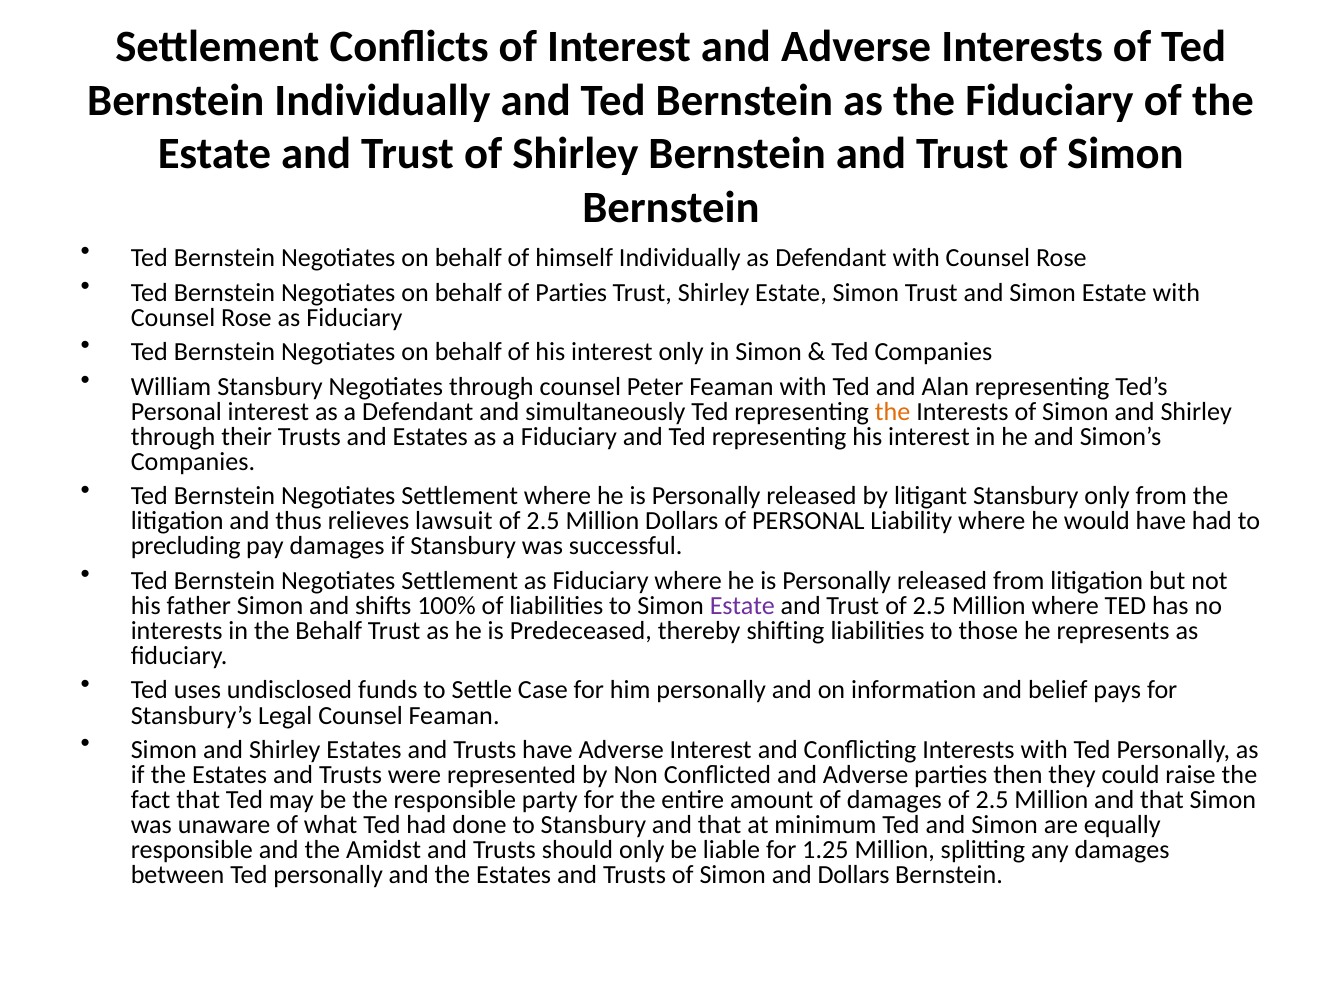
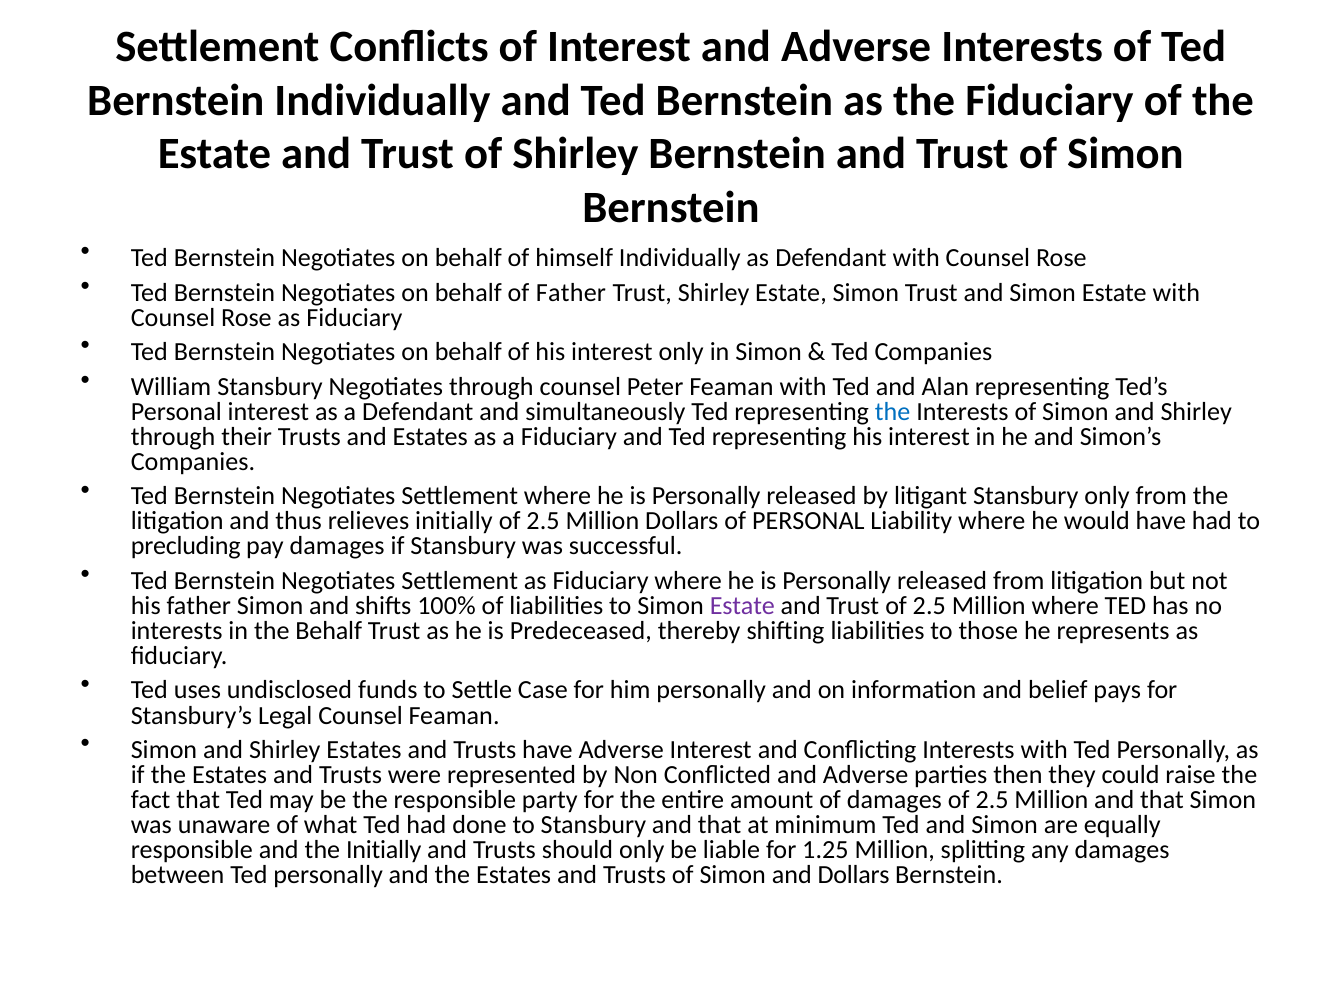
of Parties: Parties -> Father
the at (893, 412) colour: orange -> blue
relieves lawsuit: lawsuit -> initially
the Amidst: Amidst -> Initially
